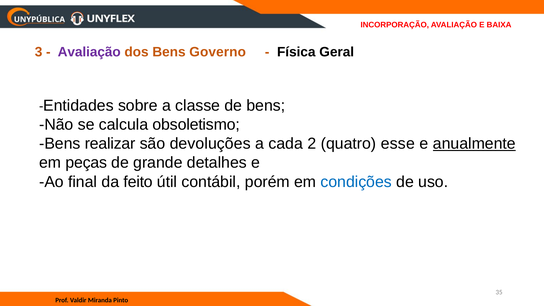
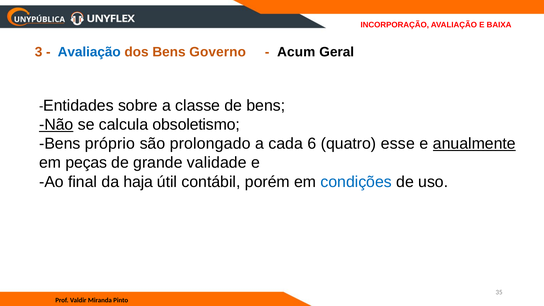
Avaliação at (89, 52) colour: purple -> blue
Física: Física -> Acum
Não underline: none -> present
realizar: realizar -> próprio
devoluções: devoluções -> prolongado
2: 2 -> 6
detalhes: detalhes -> validade
feito: feito -> haja
